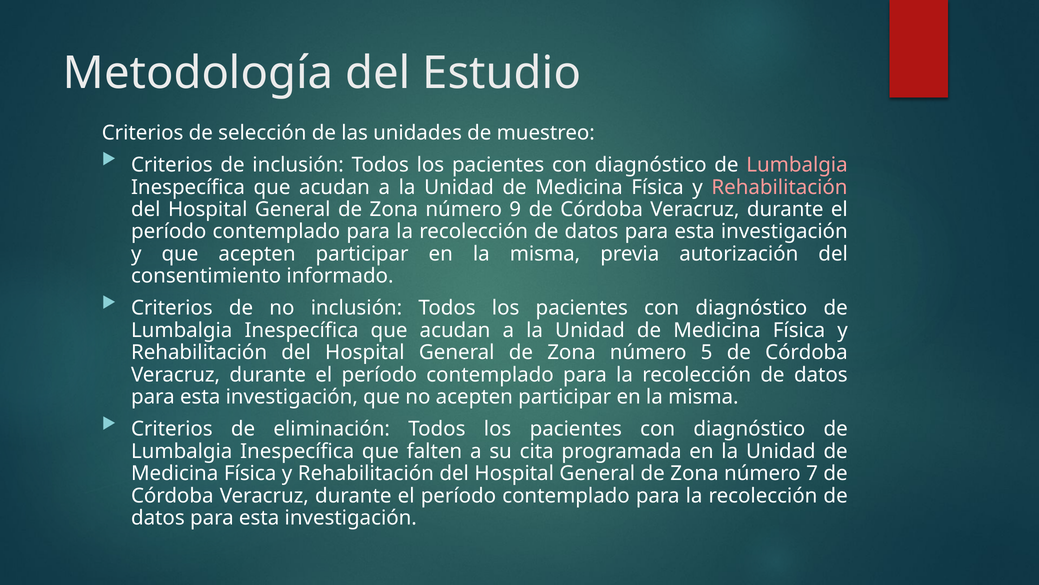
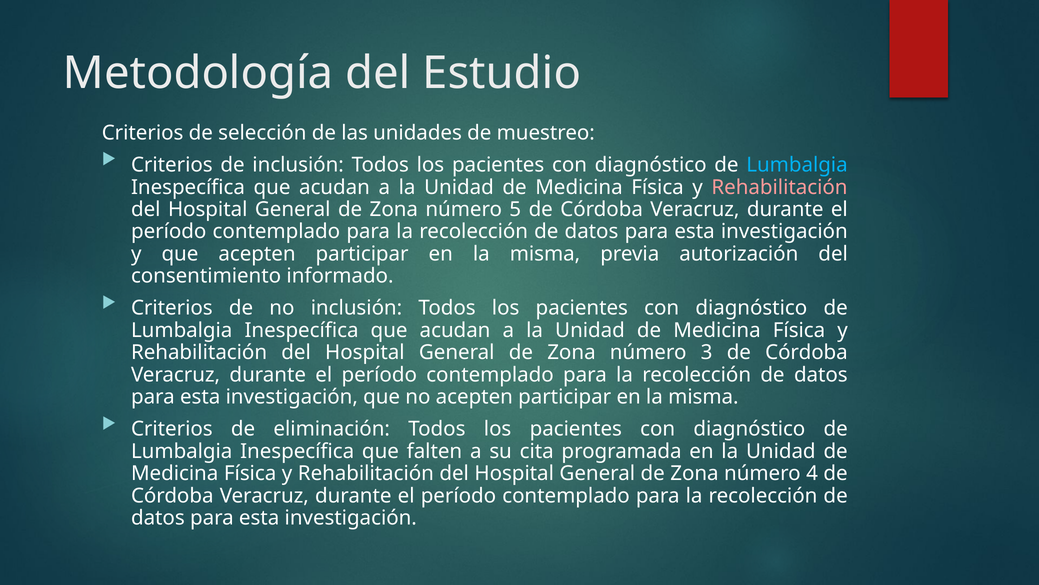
Lumbalgia at (797, 165) colour: pink -> light blue
9: 9 -> 5
5: 5 -> 3
7: 7 -> 4
